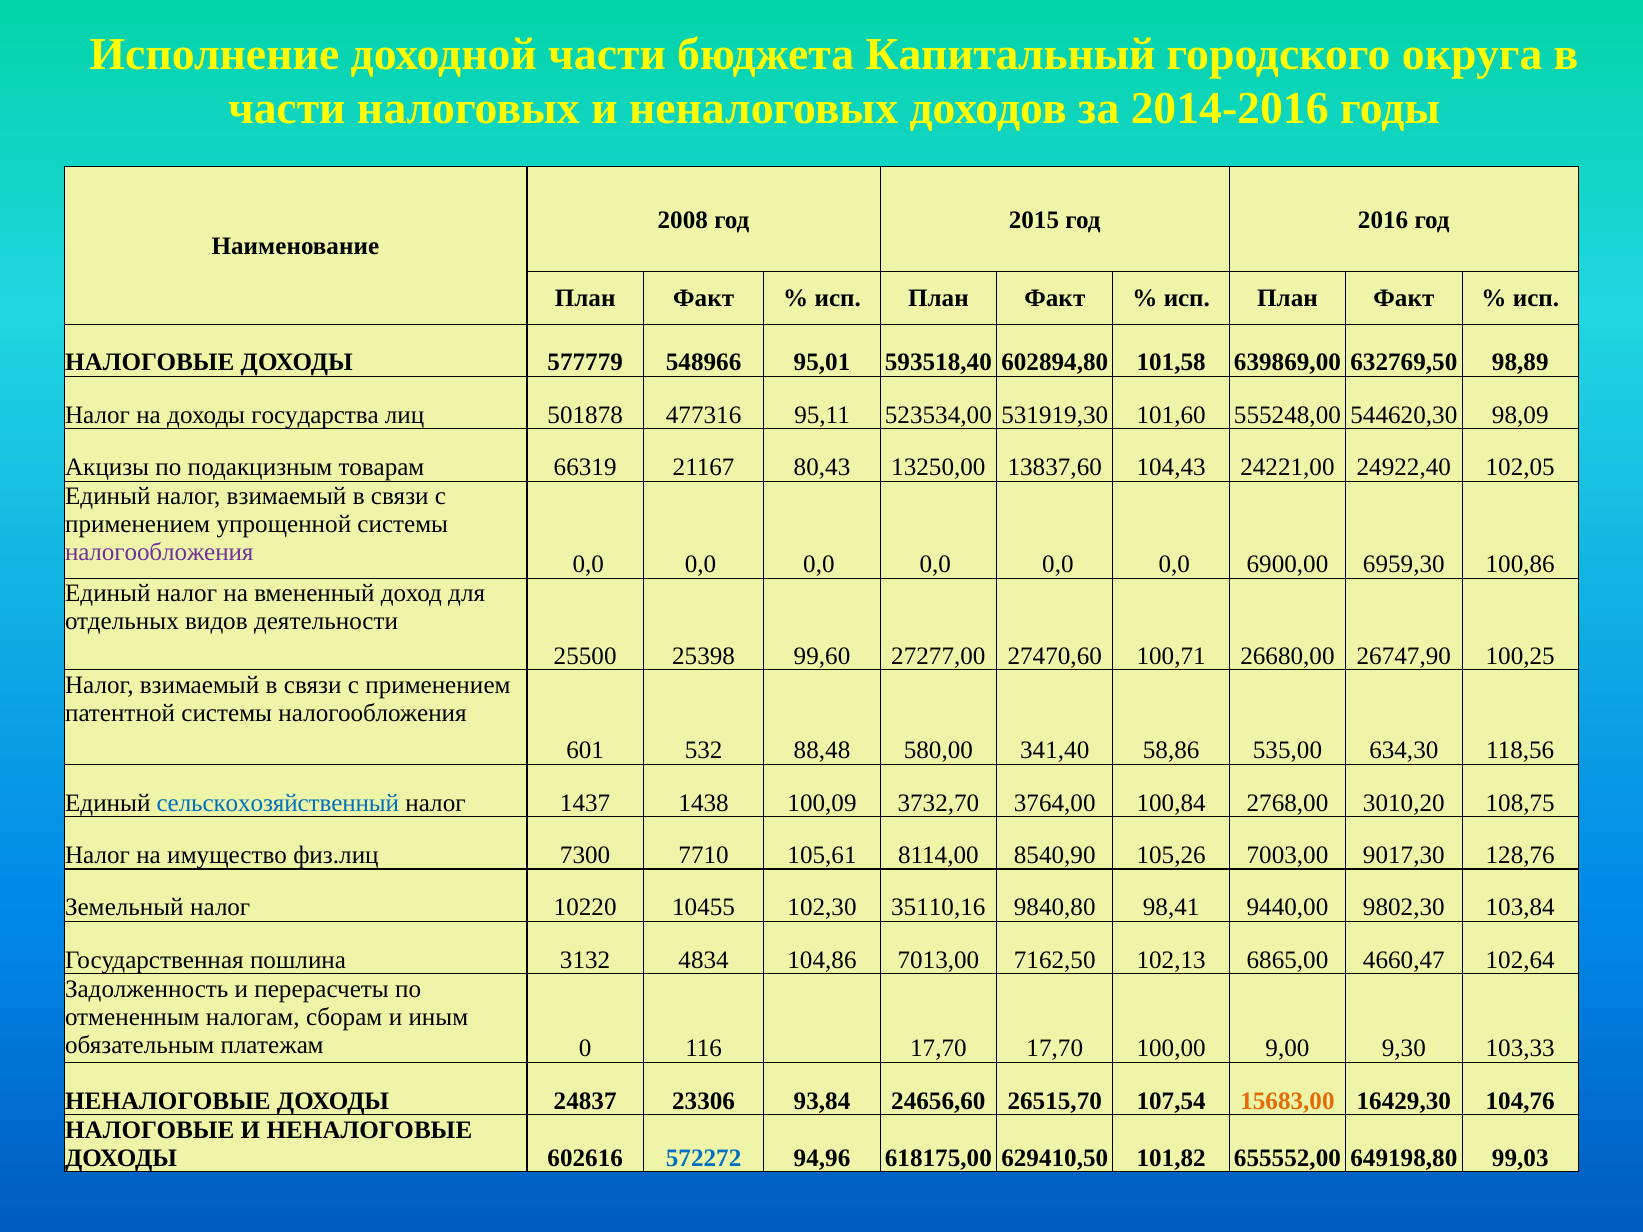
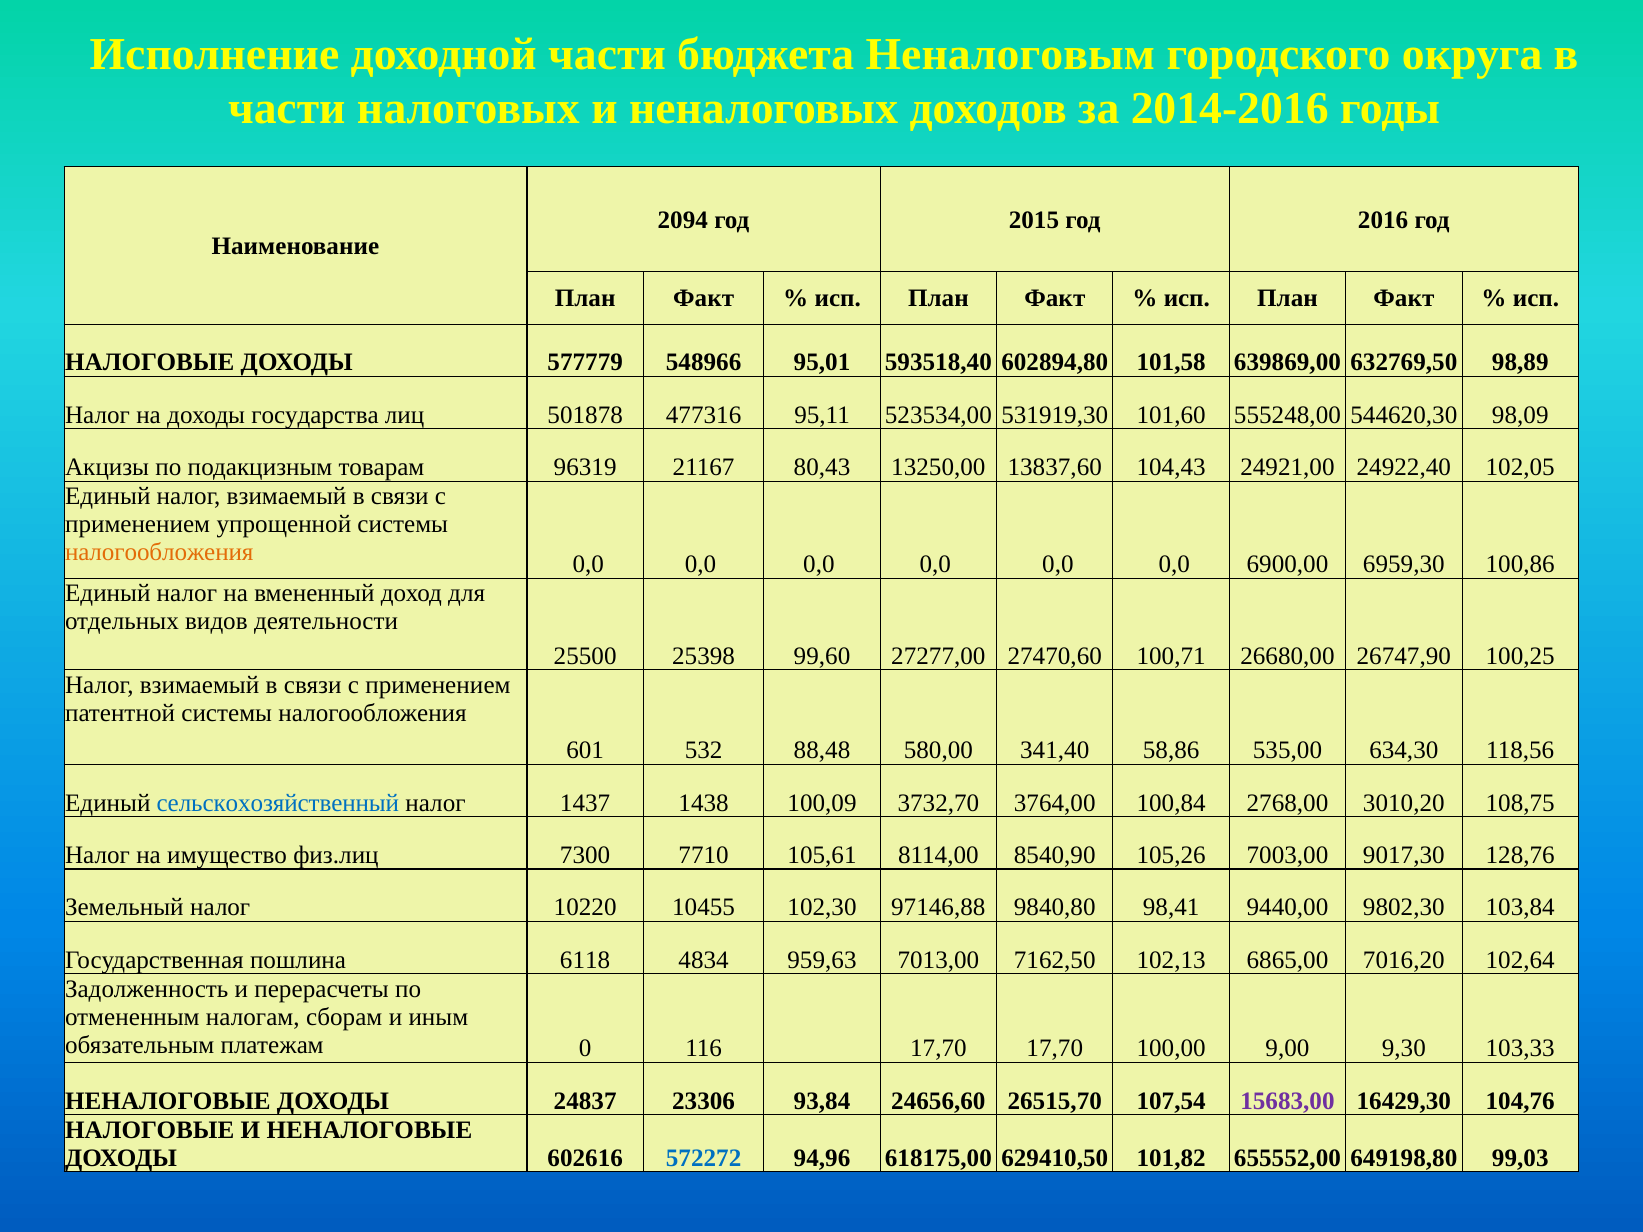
Капитальный: Капитальный -> Неналоговым
2008: 2008 -> 2094
66319: 66319 -> 96319
24221,00: 24221,00 -> 24921,00
налогообложения at (159, 552) colour: purple -> orange
35110,16: 35110,16 -> 97146,88
3132: 3132 -> 6118
104,86: 104,86 -> 959,63
4660,47: 4660,47 -> 7016,20
15683,00 colour: orange -> purple
